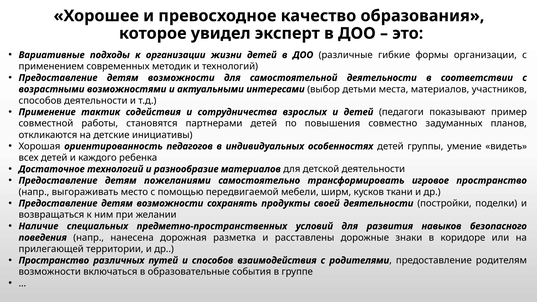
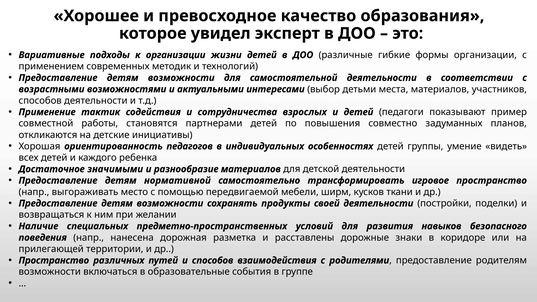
Достаточное технологий: технологий -> значимыми
пожеланиями: пожеланиями -> нормативной
